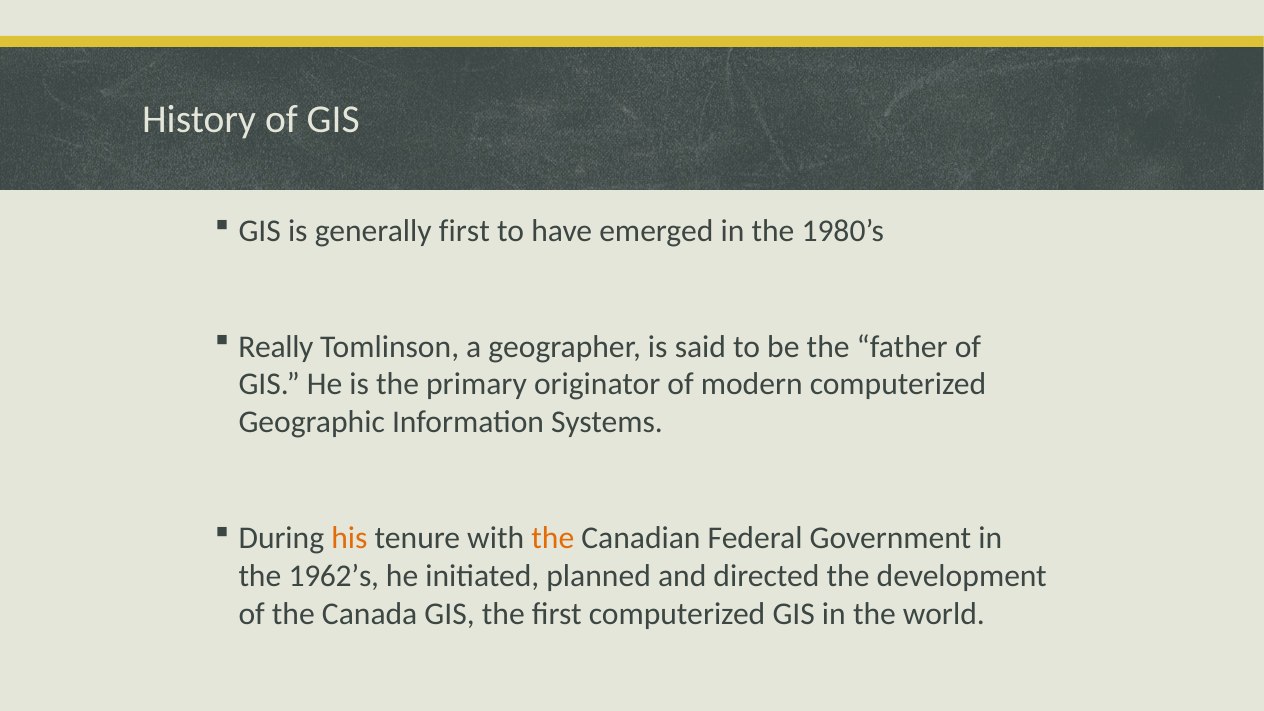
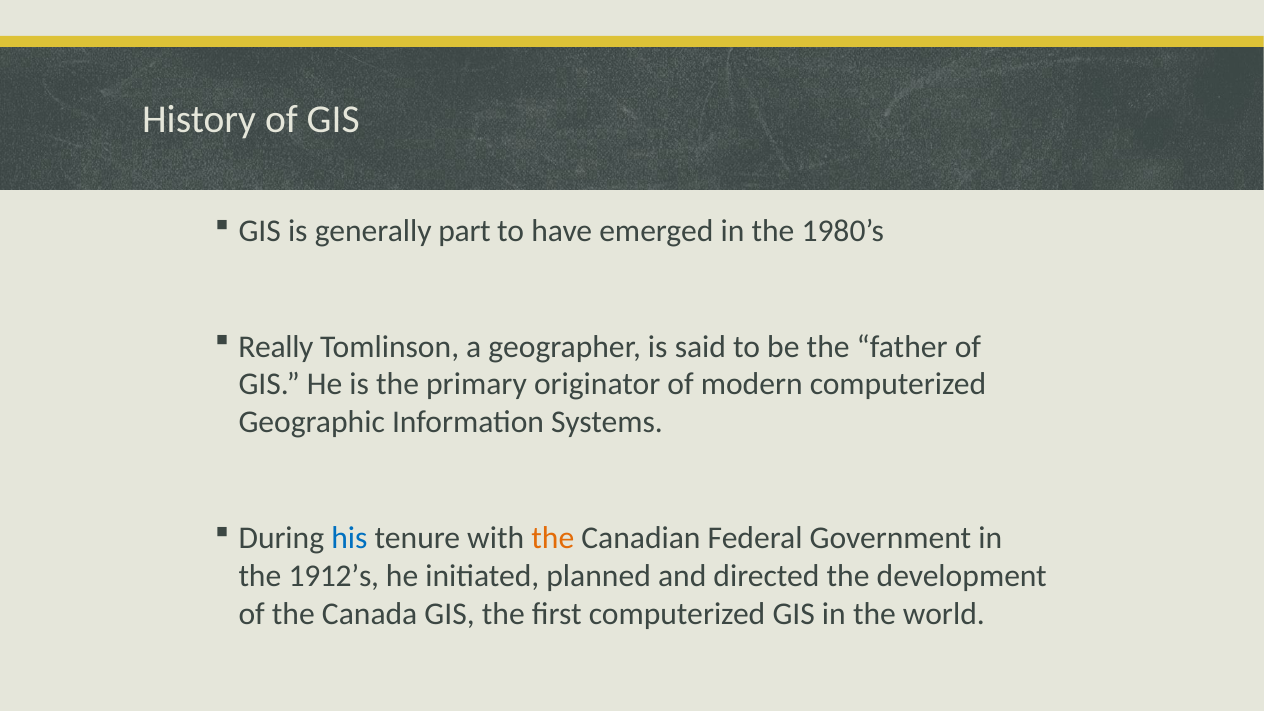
generally first: first -> part
his colour: orange -> blue
1962’s: 1962’s -> 1912’s
